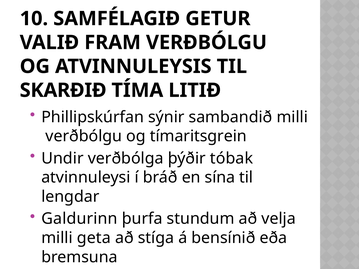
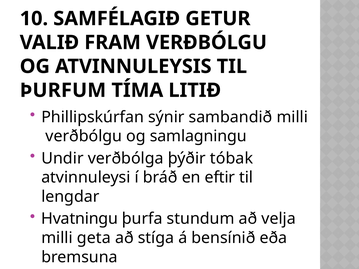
SKARÐIÐ: SKARÐIÐ -> ÞURFUM
tímaritsgrein: tímaritsgrein -> samlagningu
sína: sína -> eftir
Galdurinn: Galdurinn -> Hvatningu
